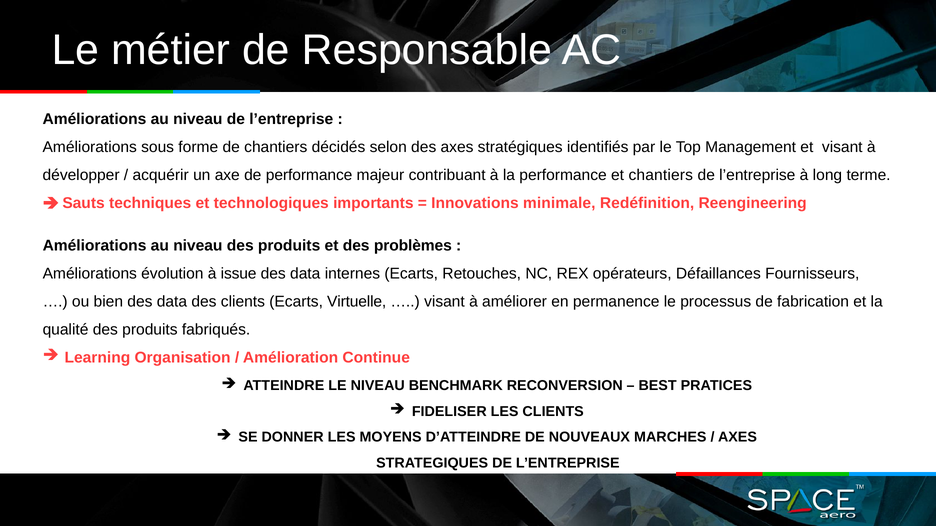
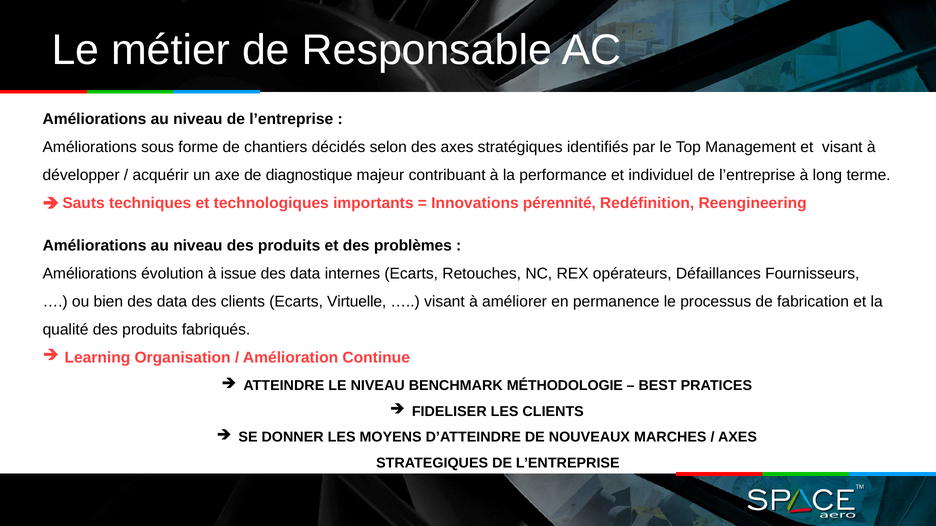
de performance: performance -> diagnostique
et chantiers: chantiers -> individuel
minimale: minimale -> pérennité
RECONVERSION: RECONVERSION -> MÉTHODOLOGIE
